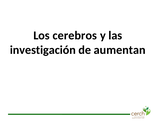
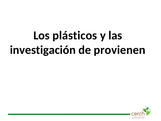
cerebros: cerebros -> plásticos
aumentan: aumentan -> provienen
